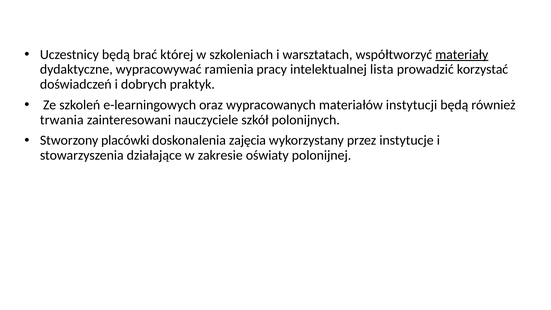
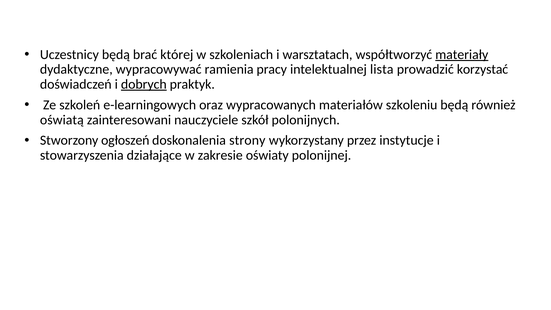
dobrych underline: none -> present
instytucji: instytucji -> szkoleniu
trwania: trwania -> oświatą
placówki: placówki -> ogłoszeń
zajęcia: zajęcia -> strony
